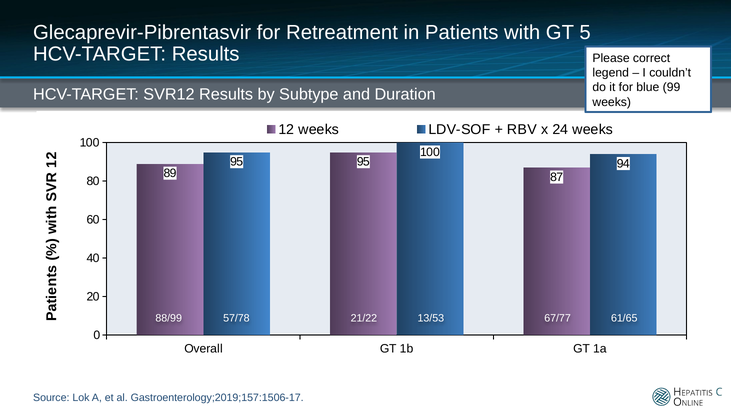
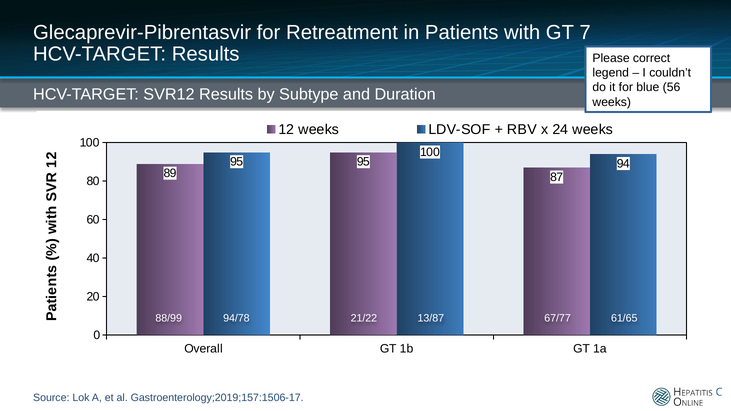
5: 5 -> 7
99: 99 -> 56
57/78: 57/78 -> 94/78
13/53: 13/53 -> 13/87
